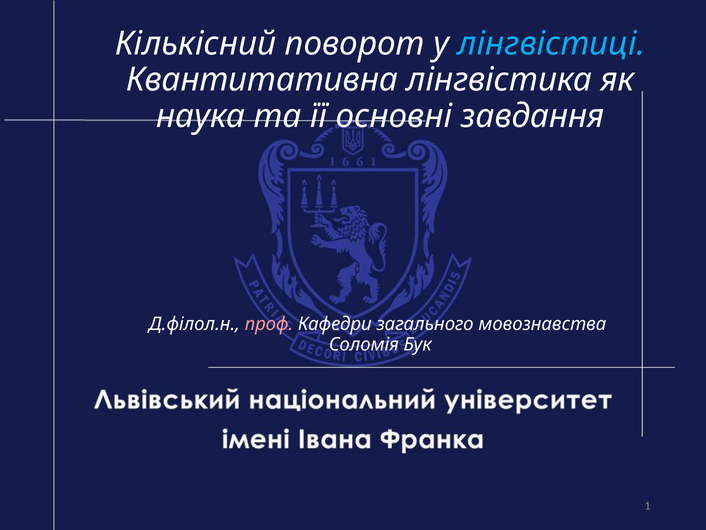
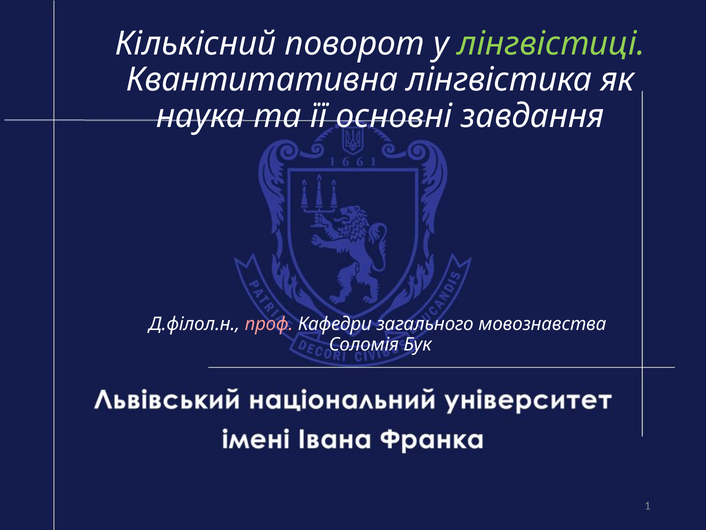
лінгвістиці colour: light blue -> light green
